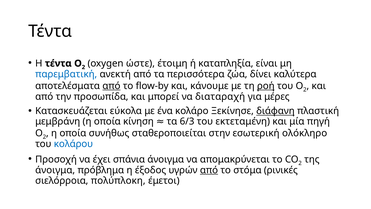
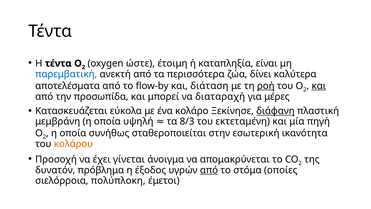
από at (111, 86) underline: present -> none
κάνουμε: κάνουμε -> διάταση
και at (319, 86) underline: none -> present
κίνηση: κίνηση -> υψηλή
6/3: 6/3 -> 8/3
ολόκληρο: ολόκληρο -> ικανότητα
κολάρου colour: blue -> orange
σπάνια: σπάνια -> γίνεται
άνοιγμα at (55, 170): άνοιγμα -> δυνατόν
ρινικές: ρινικές -> οποίες
